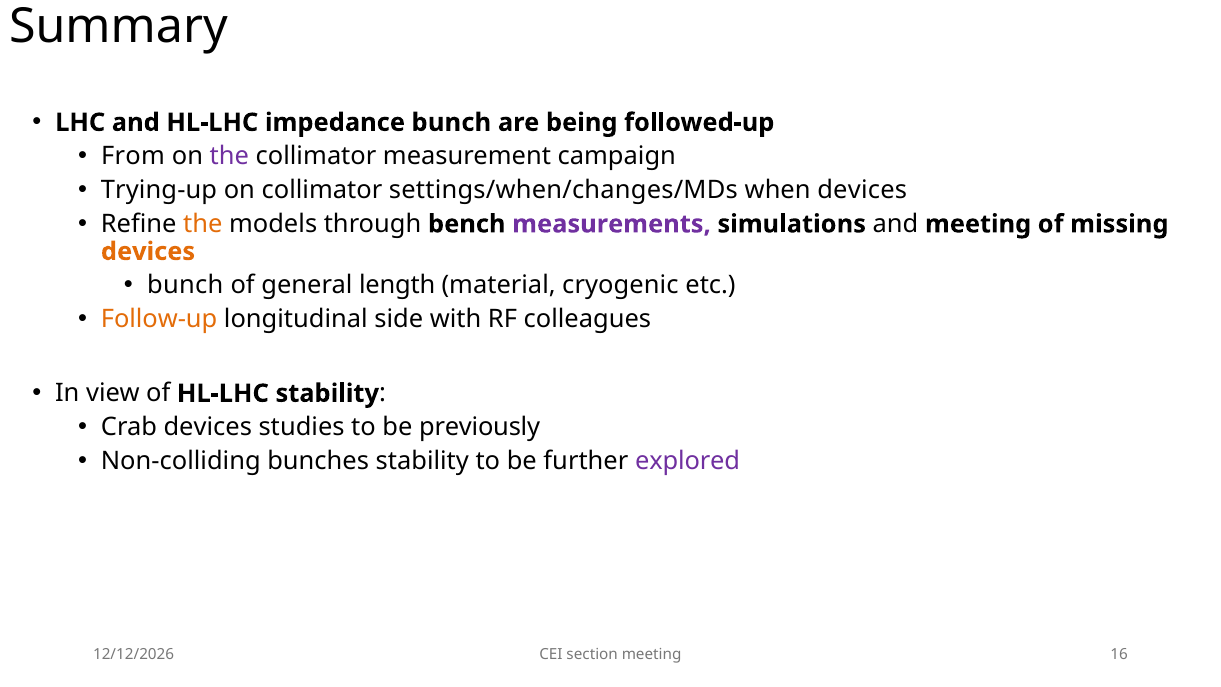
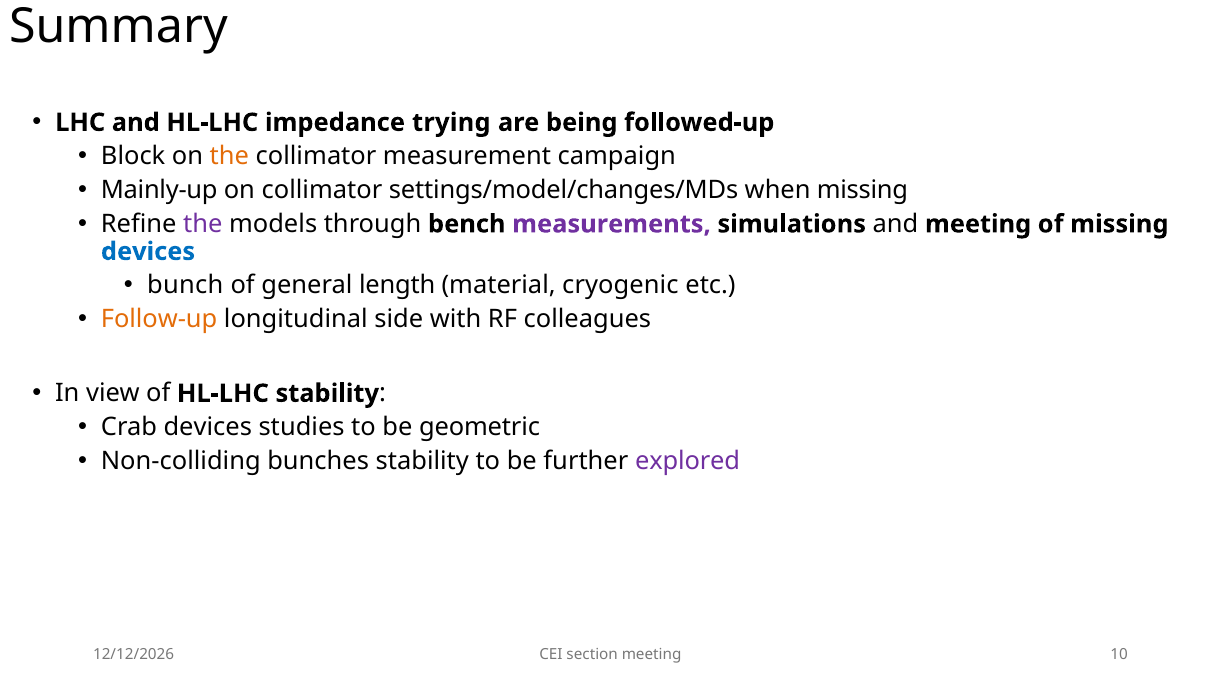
impedance bunch: bunch -> trying
From: From -> Block
the at (229, 156) colour: purple -> orange
Trying-up: Trying-up -> Mainly-up
settings/when/changes/MDs: settings/when/changes/MDs -> settings/model/changes/MDs
when devices: devices -> missing
the at (203, 224) colour: orange -> purple
devices at (148, 252) colour: orange -> blue
previously: previously -> geometric
16: 16 -> 10
